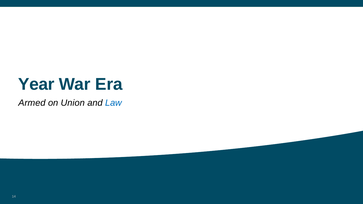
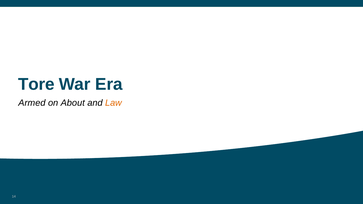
Year: Year -> Tore
Union: Union -> About
Law colour: blue -> orange
